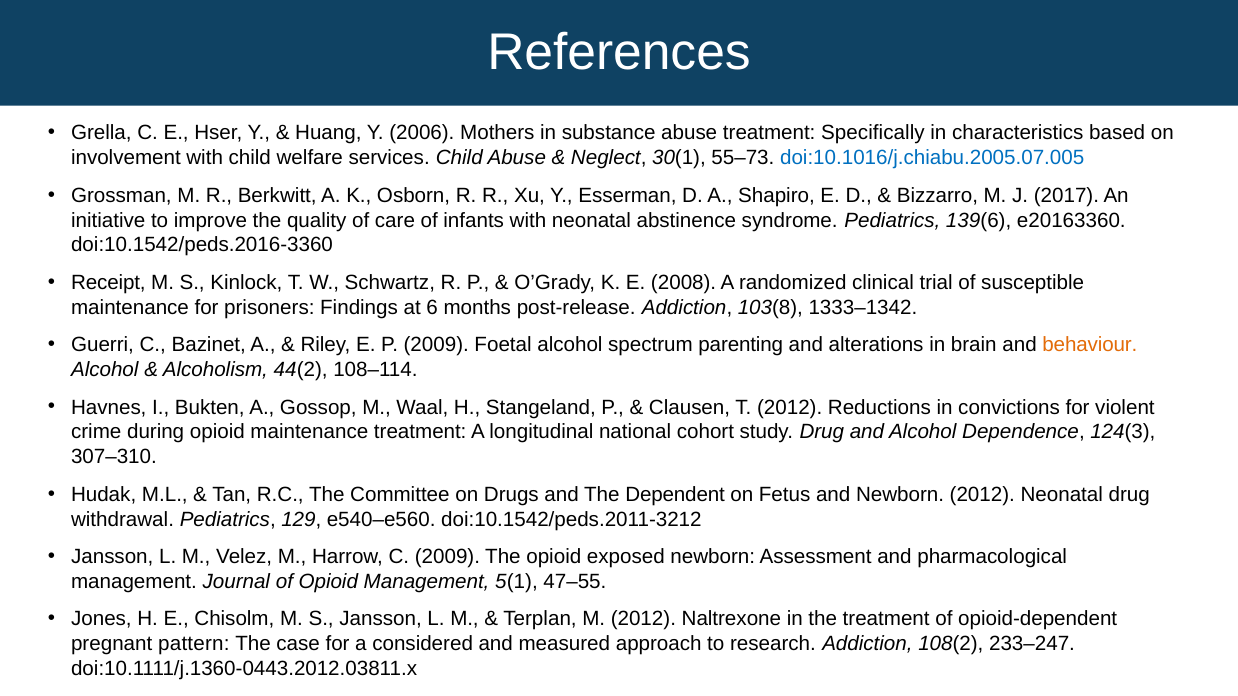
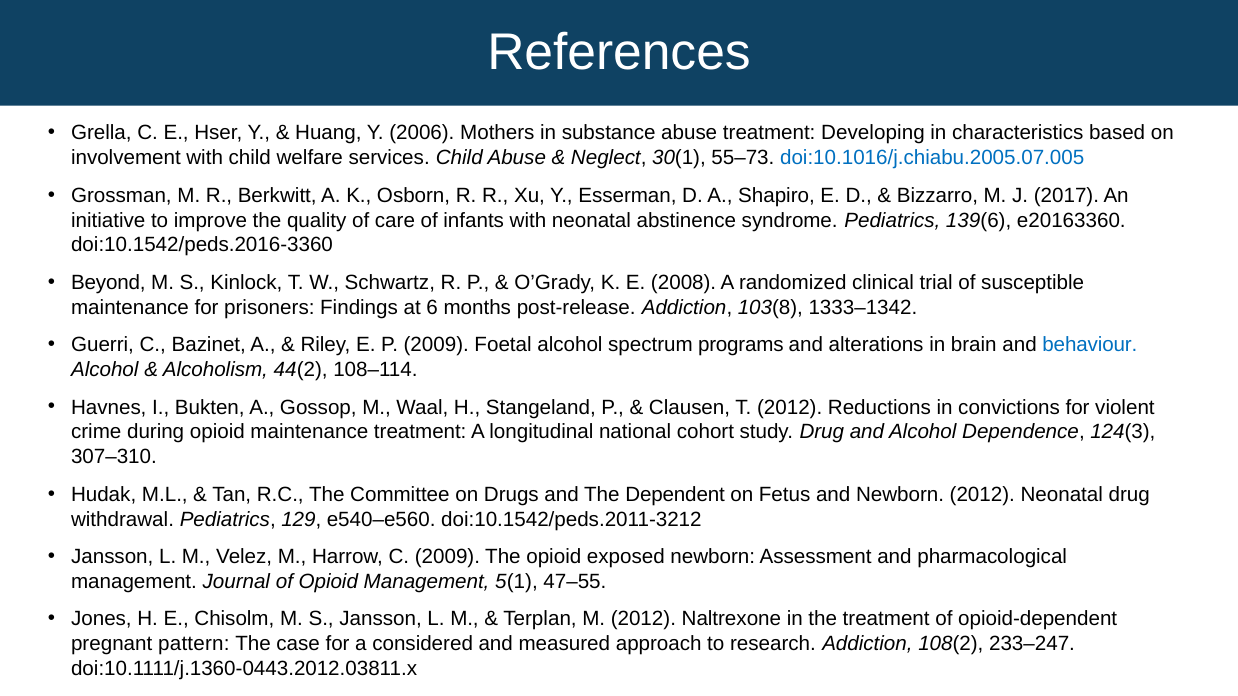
Specifically: Specifically -> Developing
Receipt: Receipt -> Beyond
parenting: parenting -> programs
behaviour colour: orange -> blue
